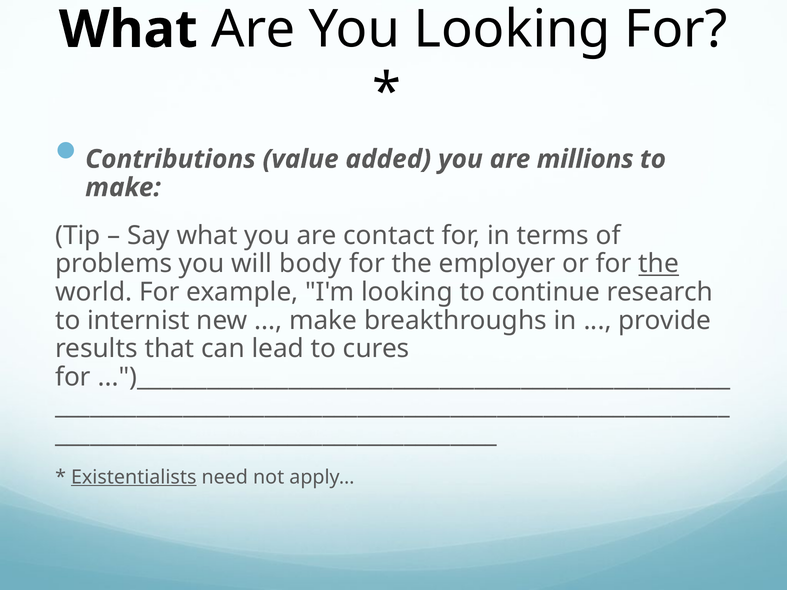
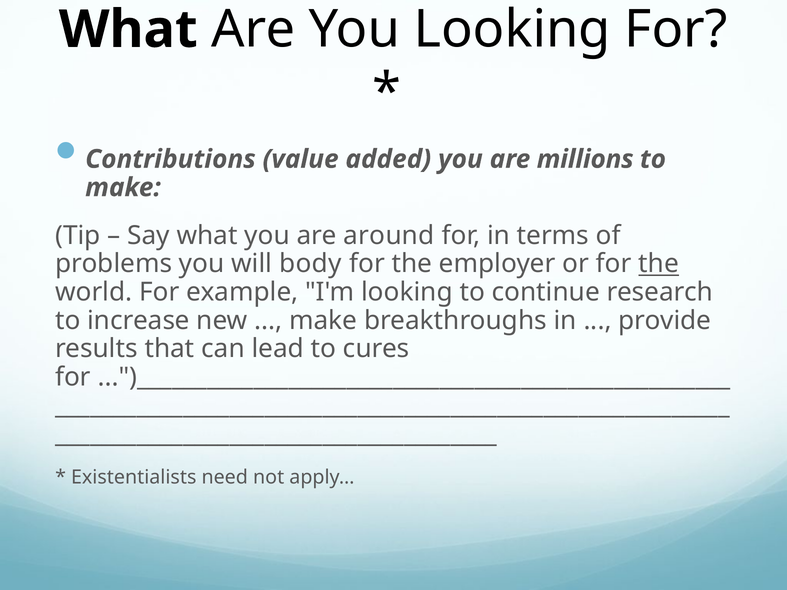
contact: contact -> around
internist: internist -> increase
Existentialists underline: present -> none
